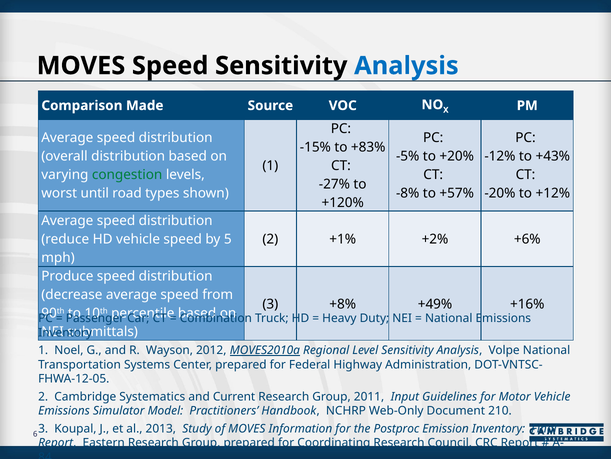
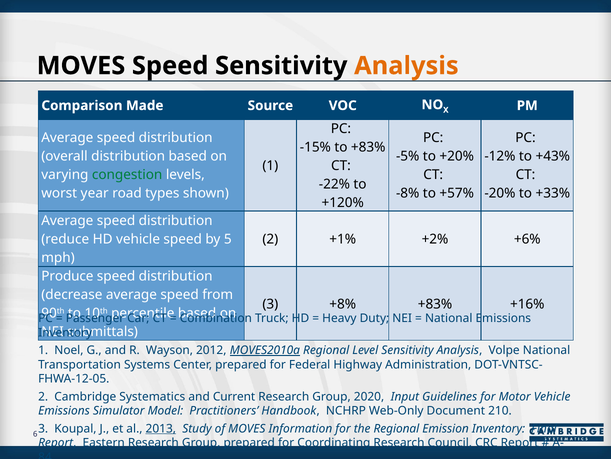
Analysis at (406, 66) colour: blue -> orange
-27%: -27% -> -22%
until: until -> year
+12%: +12% -> +33%
+8% +49%: +49% -> +83%
2011: 2011 -> 2020
2013 underline: none -> present
the Postproc: Postproc -> Regional
